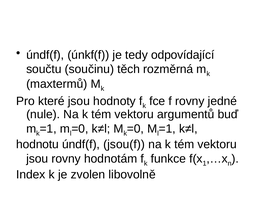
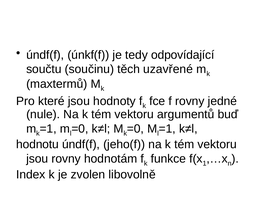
rozměrná: rozměrná -> uzavřené
jsou(f: jsou(f -> jeho(f
